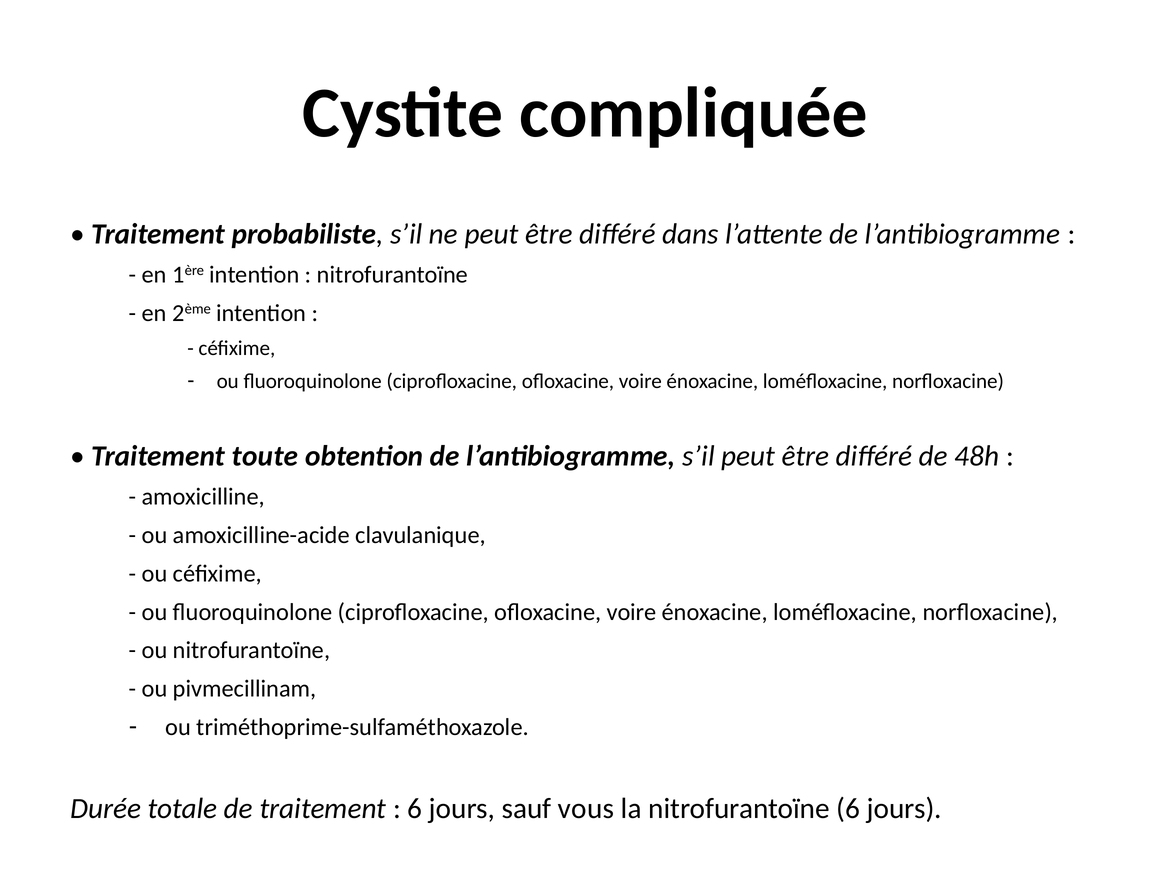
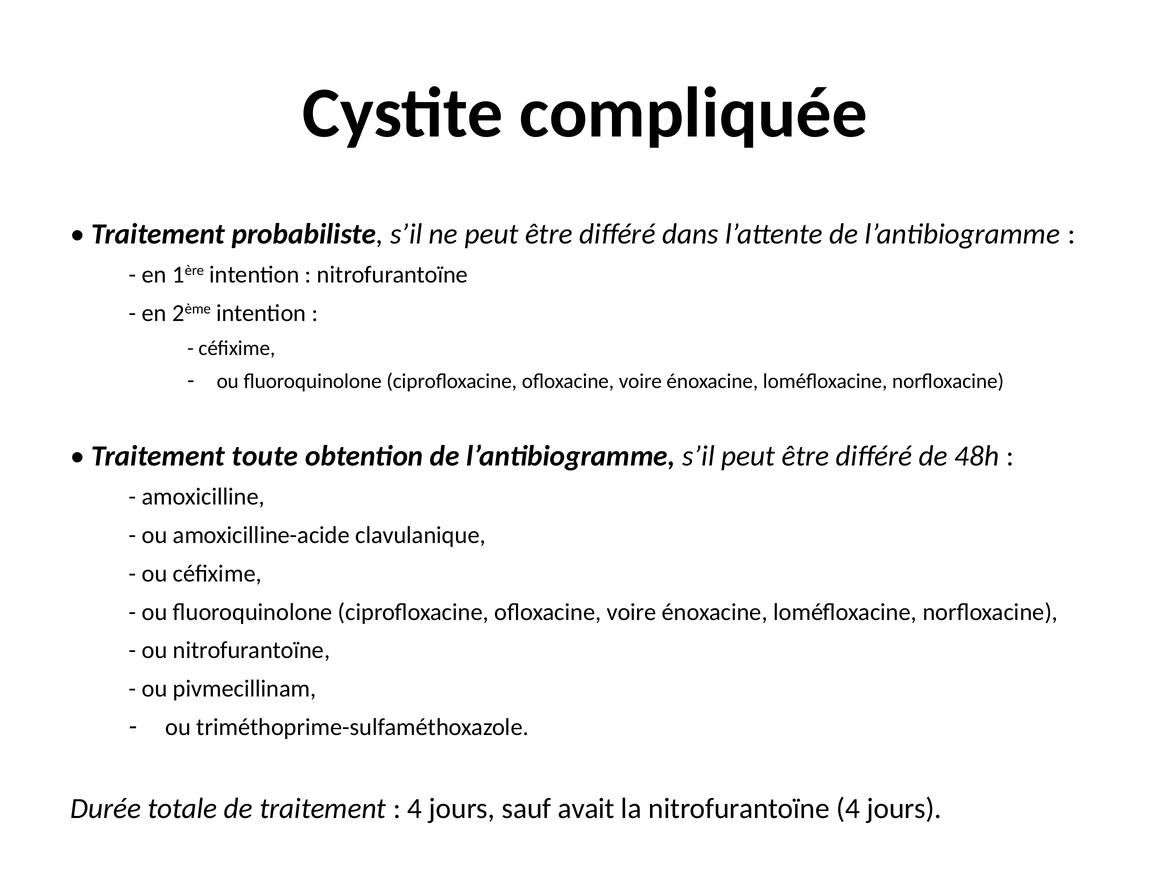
6 at (415, 809): 6 -> 4
vous: vous -> avait
nitrofurantoïne 6: 6 -> 4
